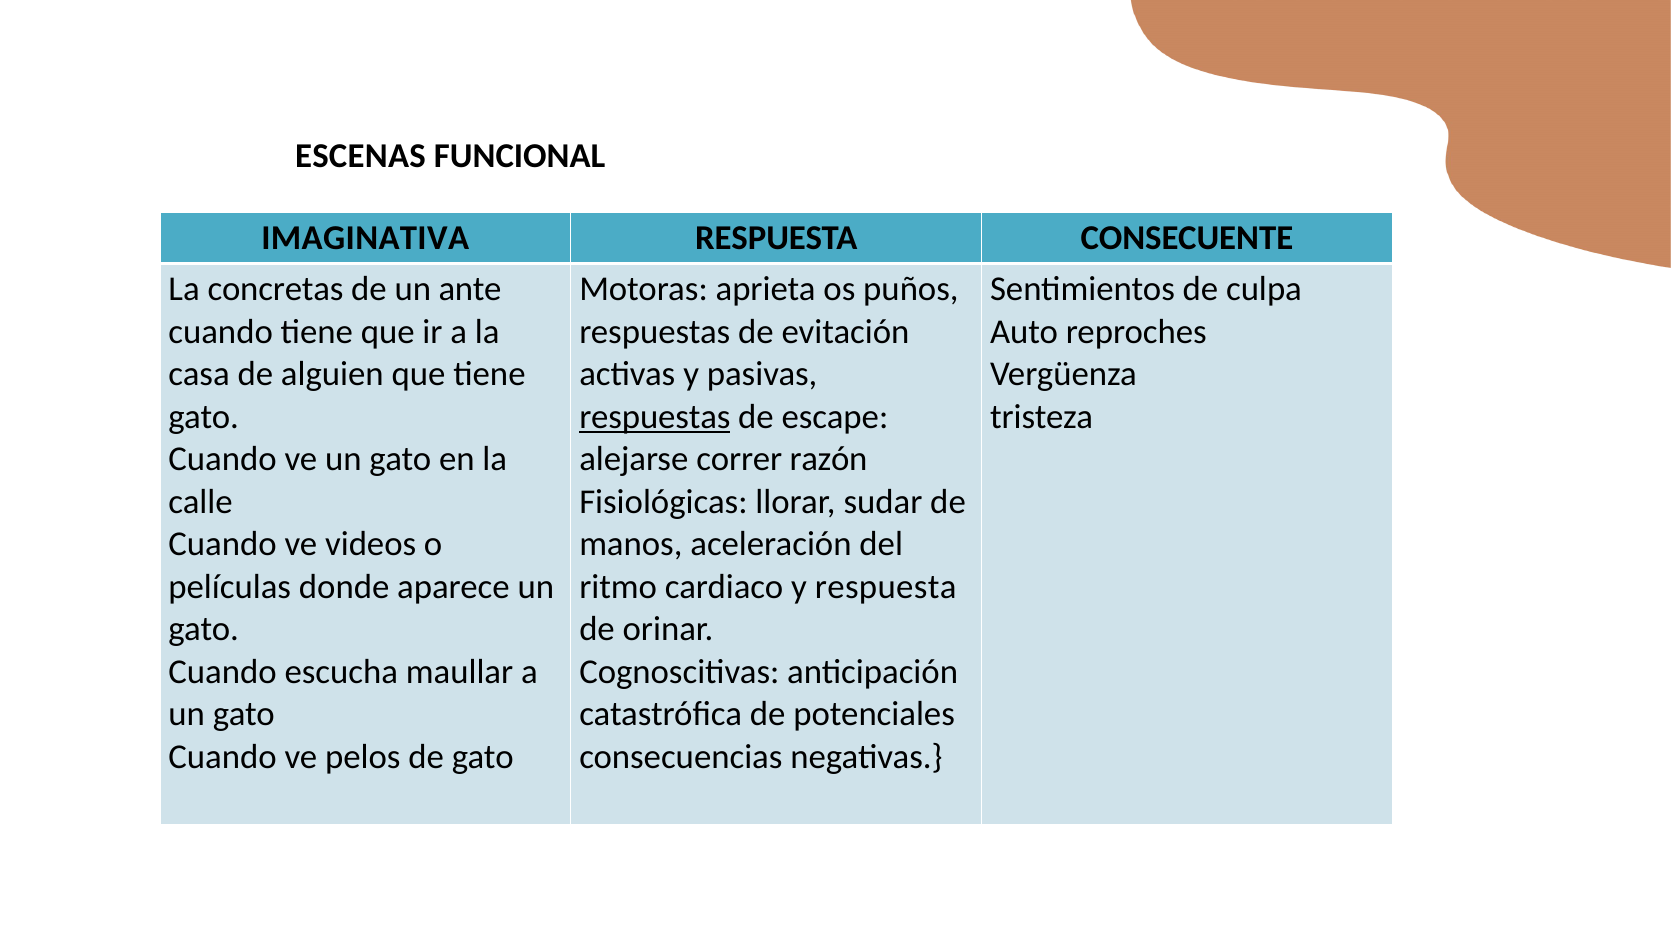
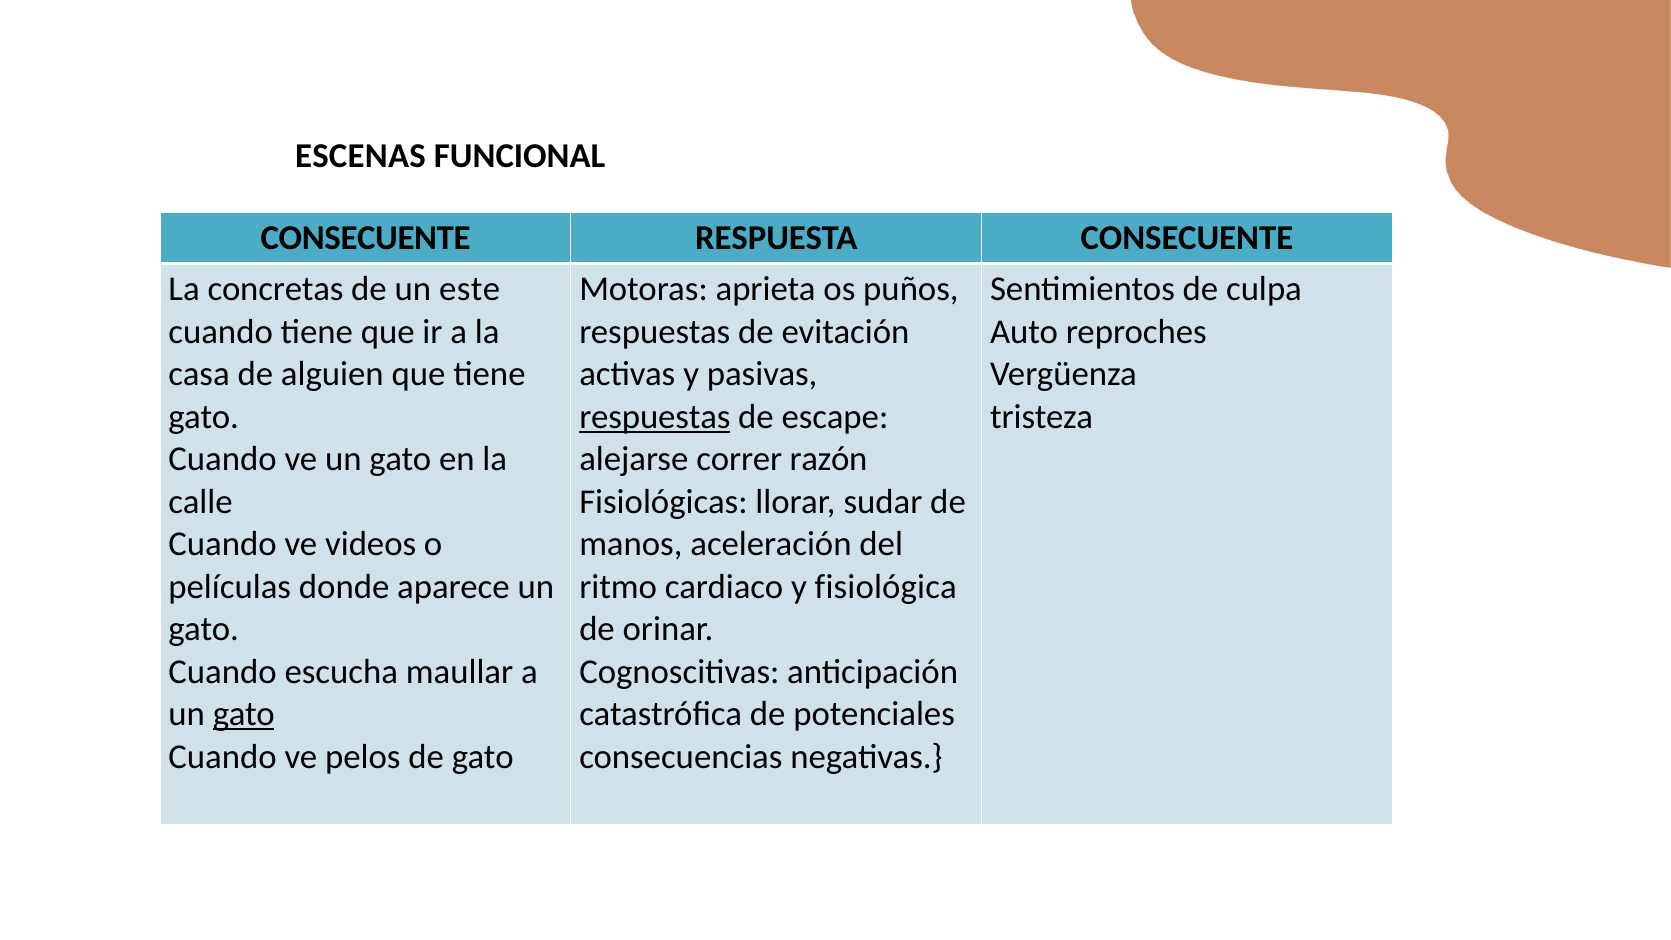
IMAGINATIVA at (365, 238): IMAGINATIVA -> CONSECUENTE
ante: ante -> este
y respuesta: respuesta -> fisiológica
gato at (244, 714) underline: none -> present
